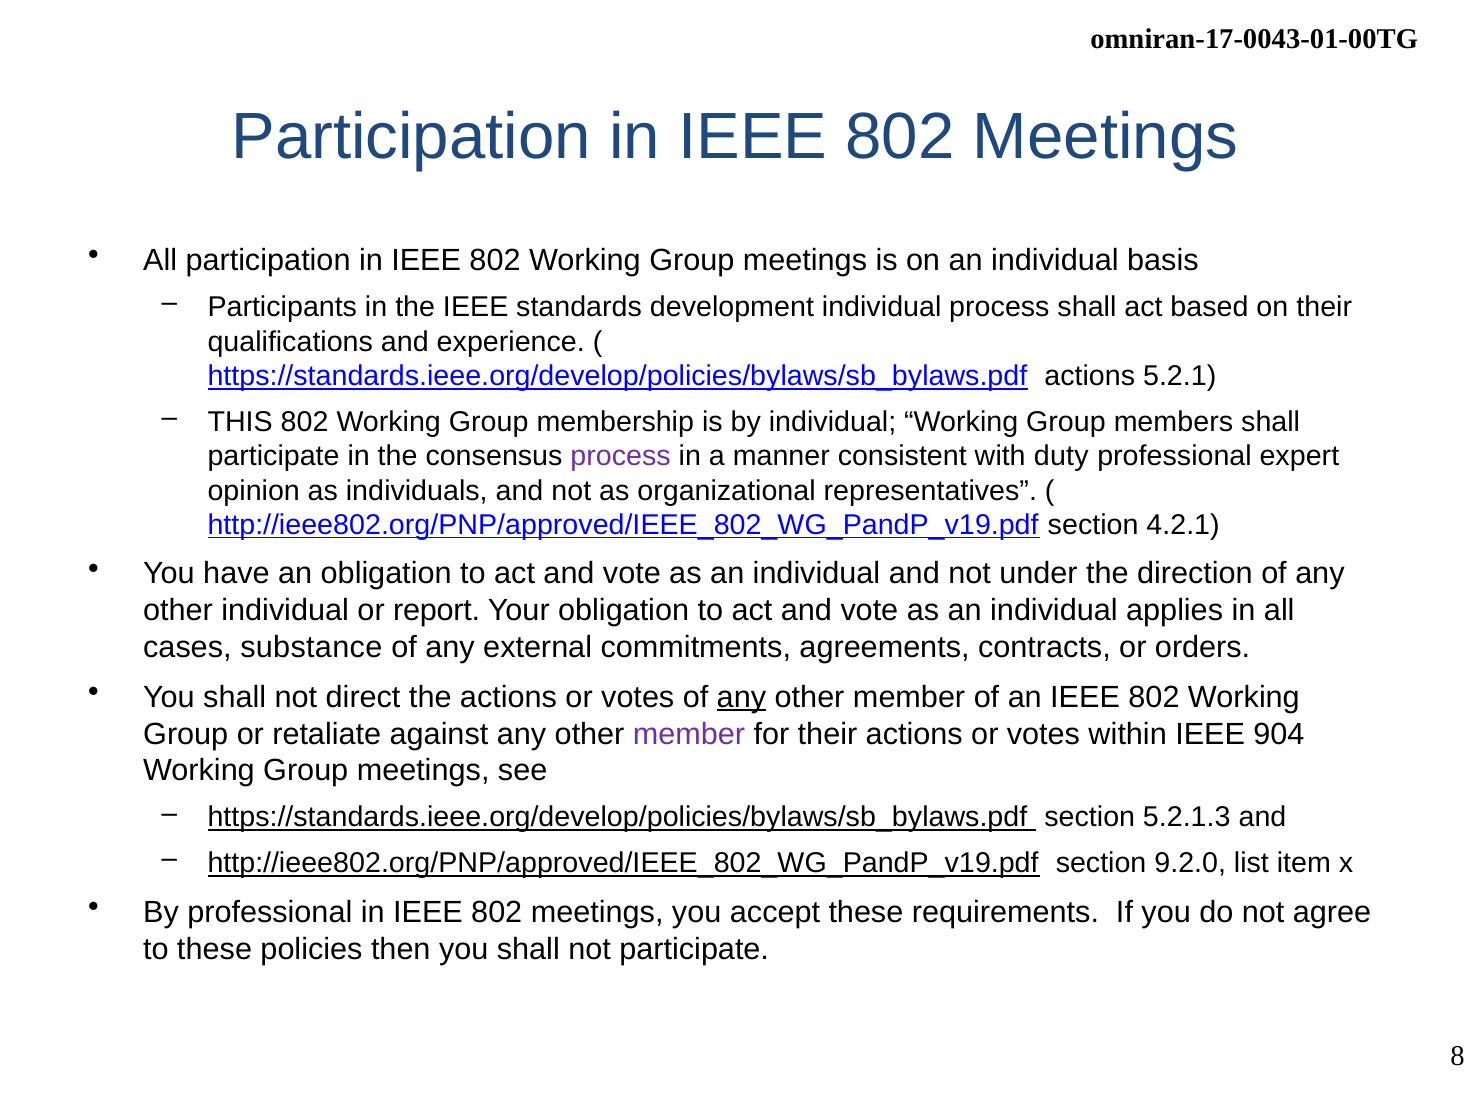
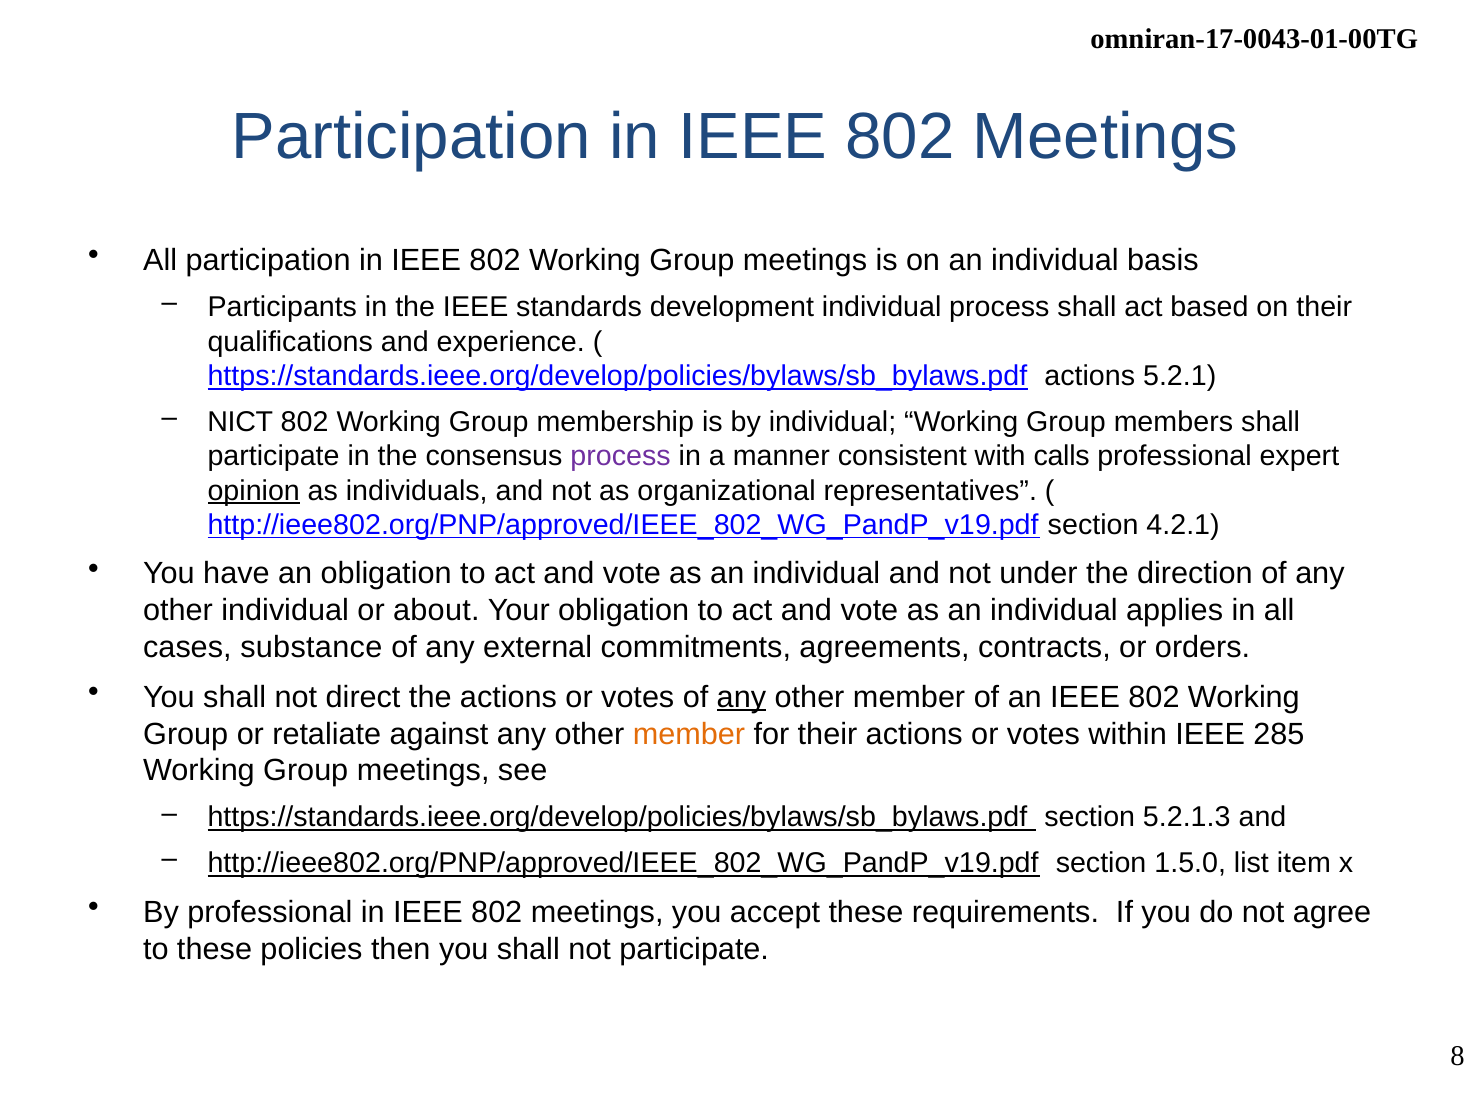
THIS: THIS -> NICT
duty: duty -> calls
opinion underline: none -> present
report: report -> about
member at (689, 734) colour: purple -> orange
904: 904 -> 285
9.2.0: 9.2.0 -> 1.5.0
